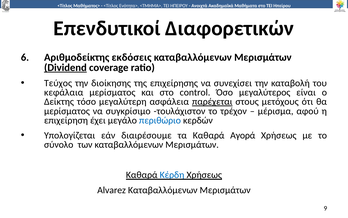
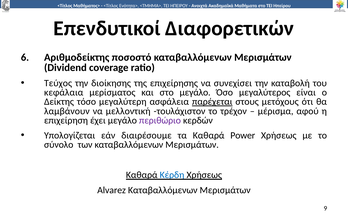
εκδόσεις: εκδόσεις -> ποσοστό
Dividend underline: present -> none
στο control: control -> μεγάλο
μερίσματος at (67, 111): μερίσματος -> λαμβάνουν
συγκρίσιμο: συγκρίσιμο -> μελλοντική
περιθώριο colour: blue -> purple
Αγορά: Αγορά -> Power
